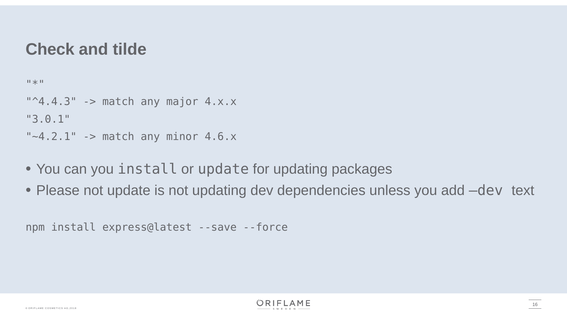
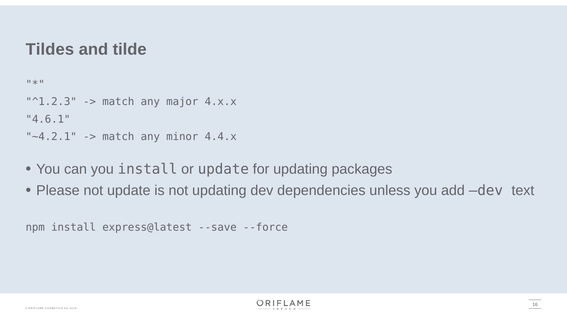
Check: Check -> Tildes
^4.4.3: ^4.4.3 -> ^1.2.3
3.0.1: 3.0.1 -> 4.6.1
4.6.x: 4.6.x -> 4.4.x
